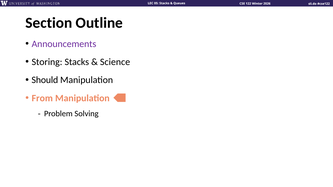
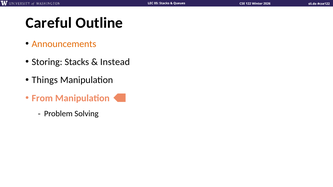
Section: Section -> Careful
Announcements colour: purple -> orange
Science: Science -> Instead
Should: Should -> Things
